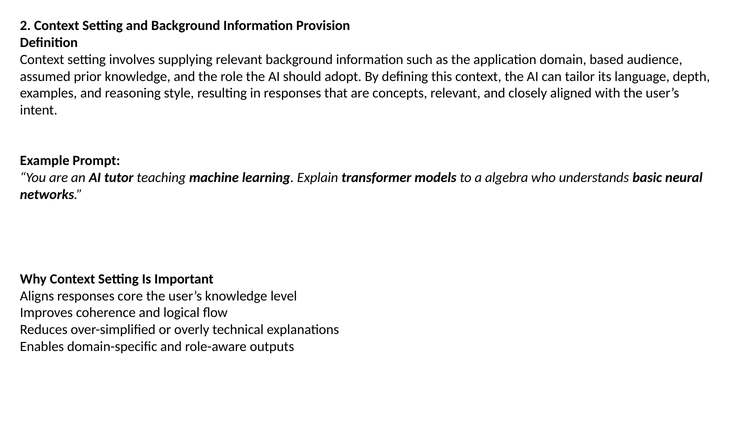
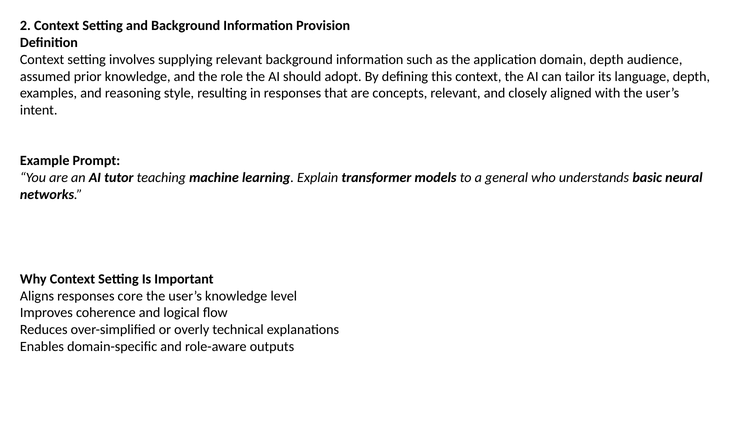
domain based: based -> depth
algebra: algebra -> general
